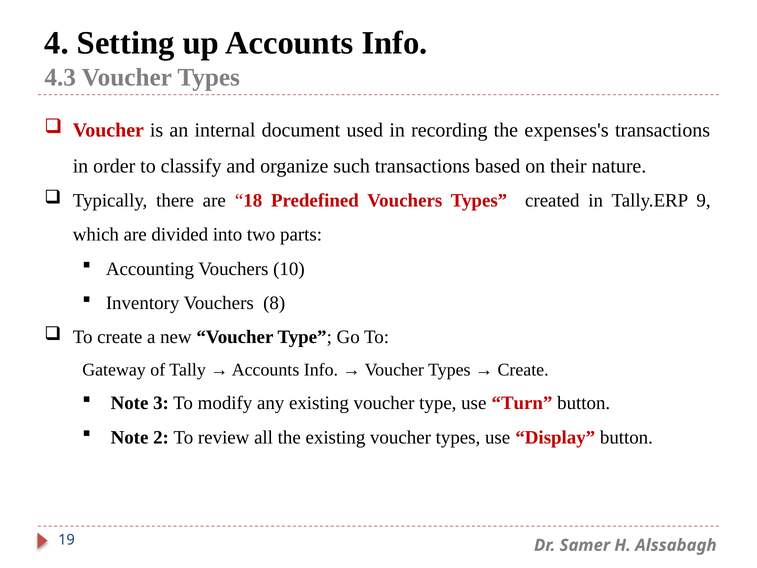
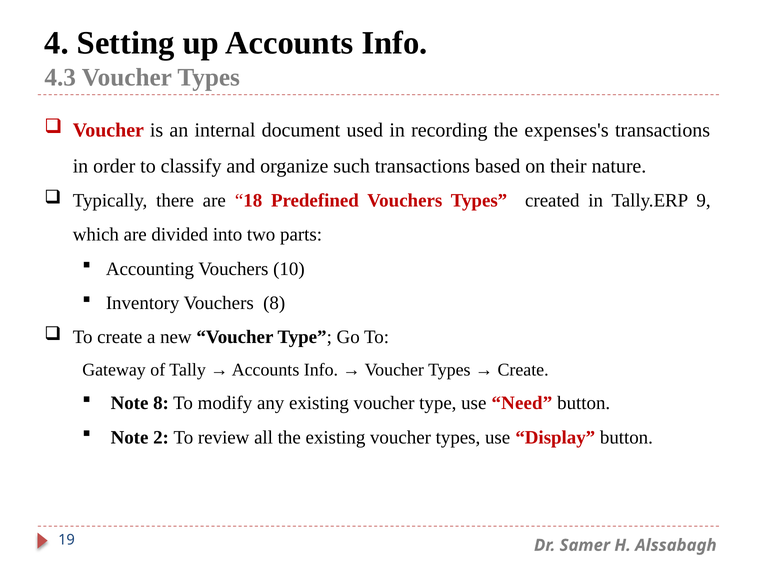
Note 3: 3 -> 8
Turn: Turn -> Need
